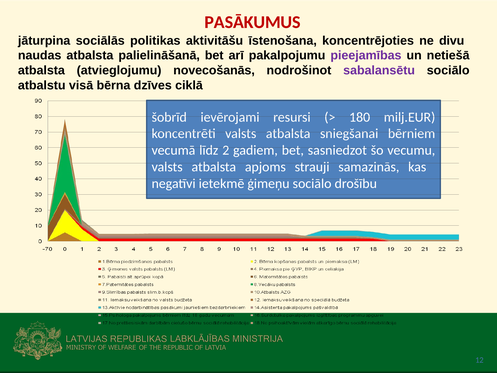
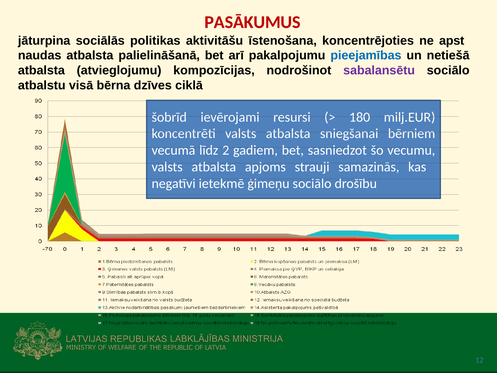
divu: divu -> apst
pieejamības colour: purple -> blue
novecošanās: novecošanās -> kompozīcijas
